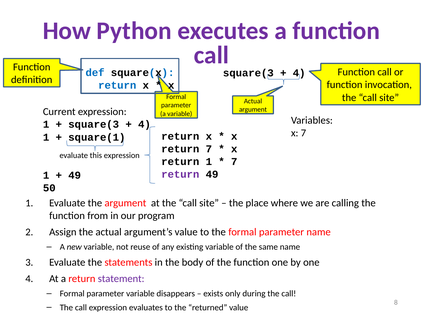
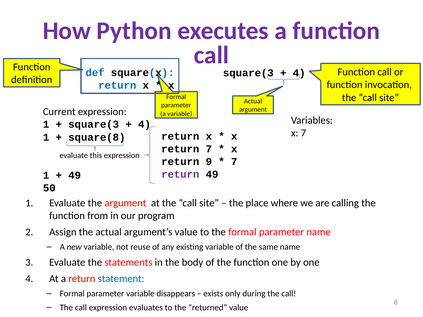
square(1: square(1 -> square(8
return 1: 1 -> 9
statement colour: purple -> blue
